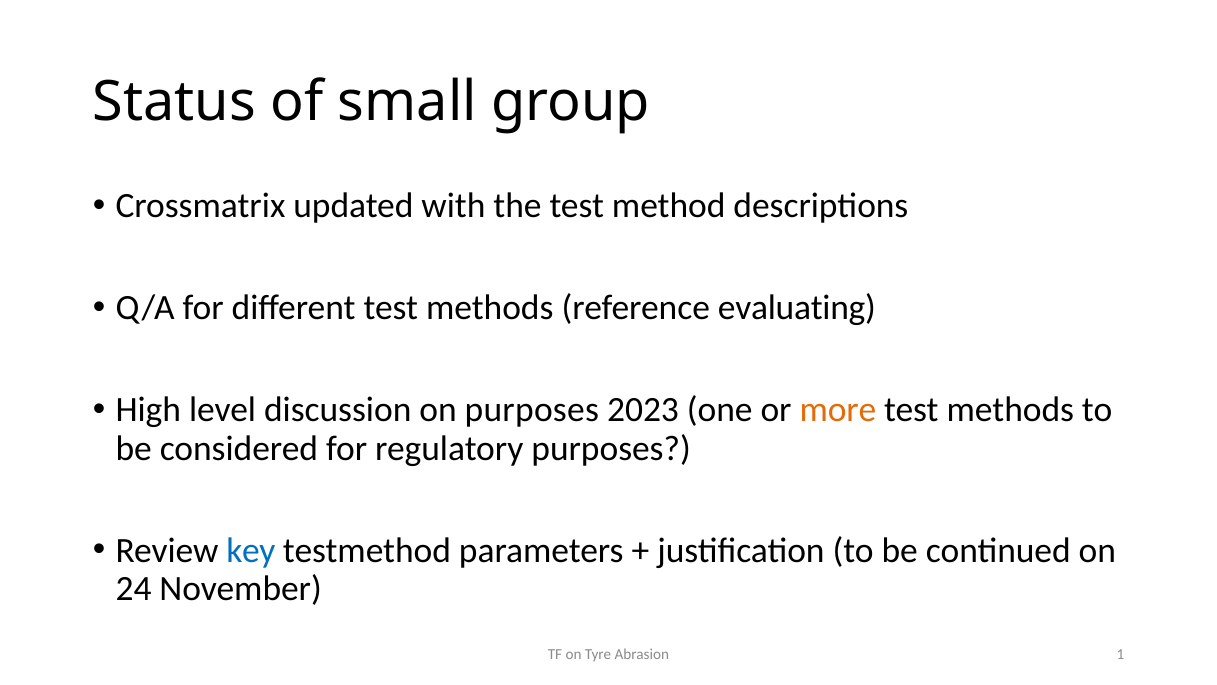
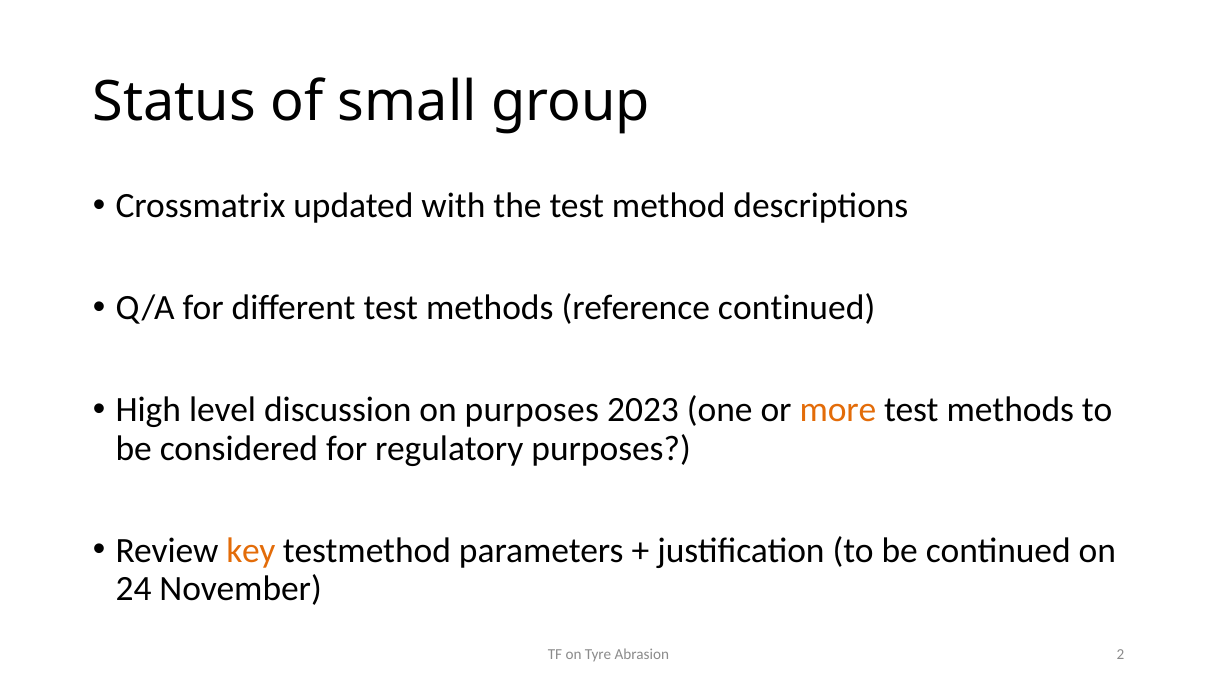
reference evaluating: evaluating -> continued
key colour: blue -> orange
1: 1 -> 2
